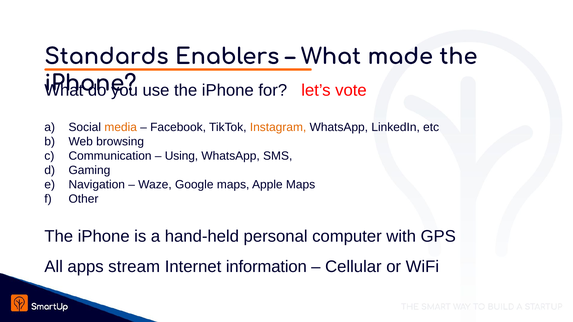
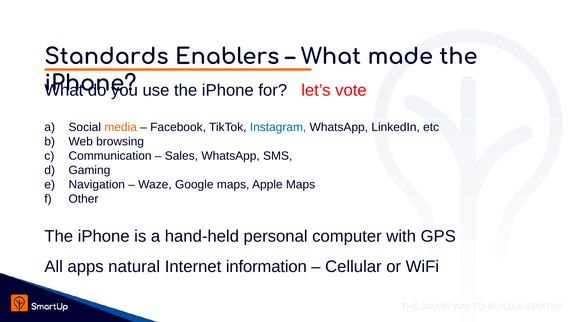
Instagram colour: orange -> blue
Using: Using -> Sales
stream: stream -> natural
